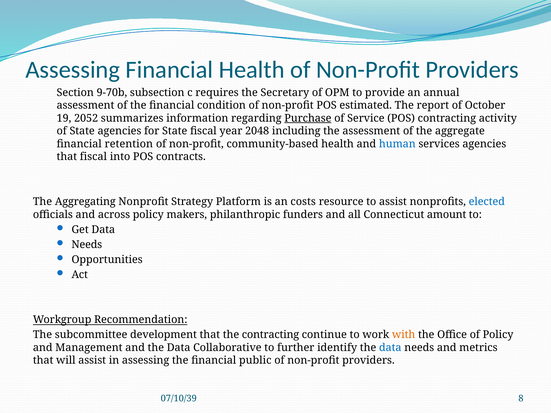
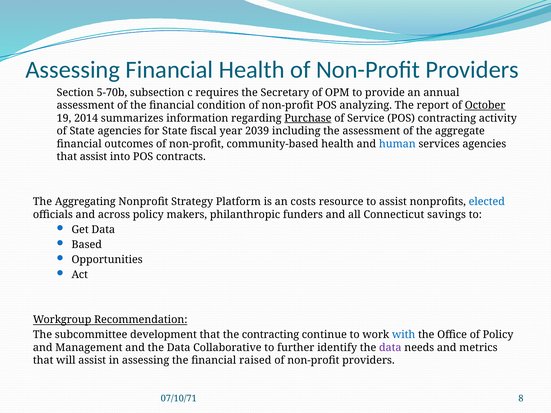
9-70b: 9-70b -> 5-70b
estimated: estimated -> analyzing
October underline: none -> present
2052: 2052 -> 2014
2048: 2048 -> 2039
retention: retention -> outcomes
that fiscal: fiscal -> assist
amount: amount -> savings
Needs at (87, 245): Needs -> Based
with colour: orange -> blue
data at (390, 348) colour: blue -> purple
public: public -> raised
07/10/39: 07/10/39 -> 07/10/71
